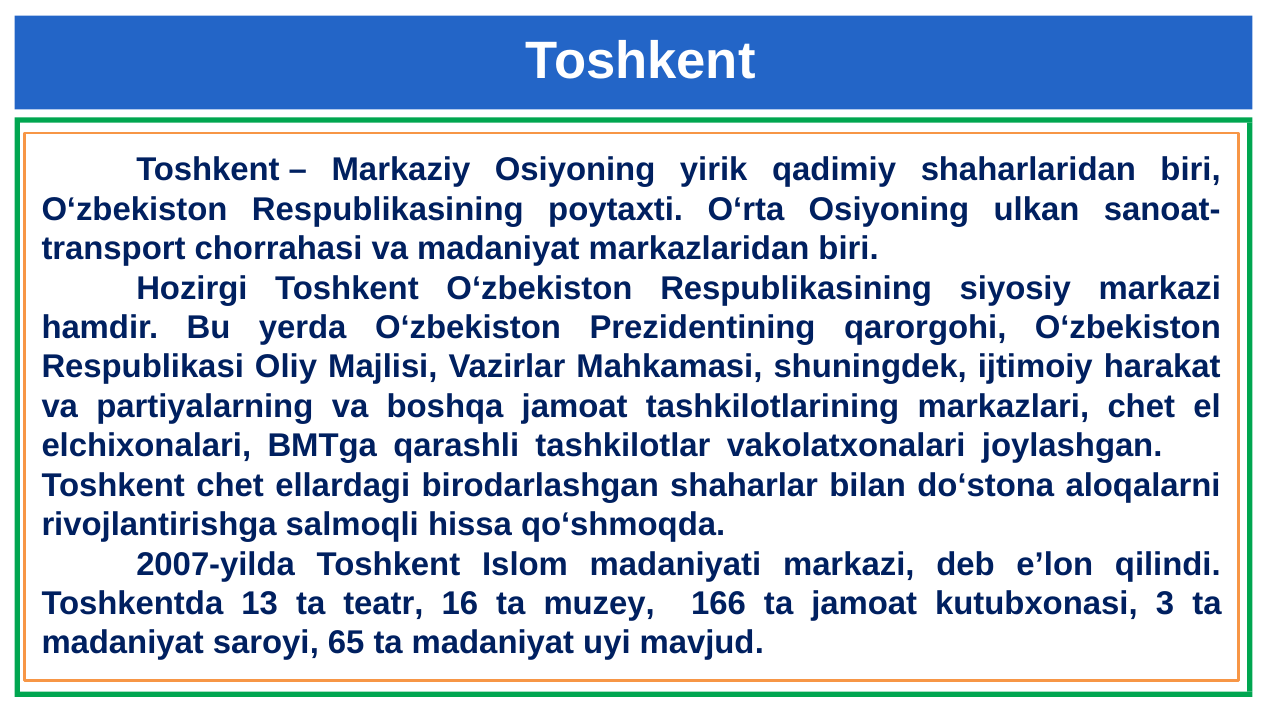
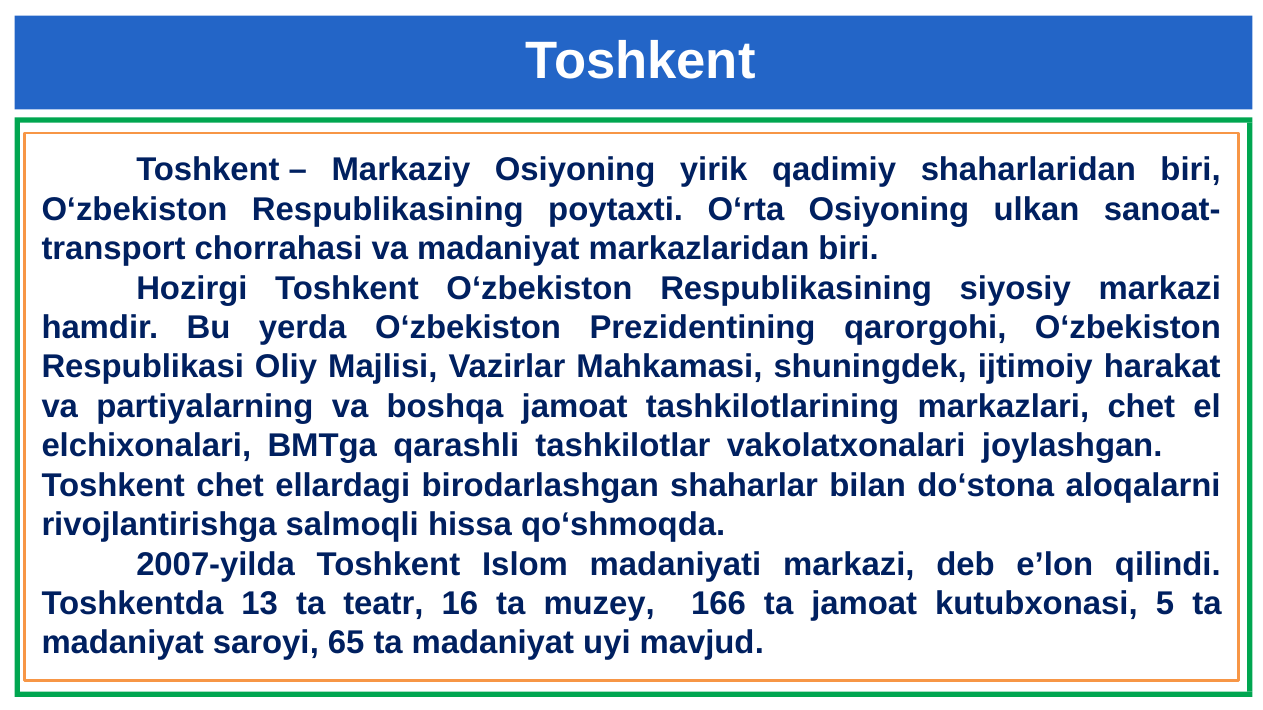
3: 3 -> 5
